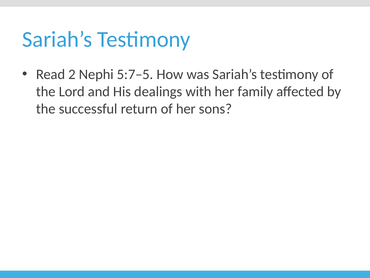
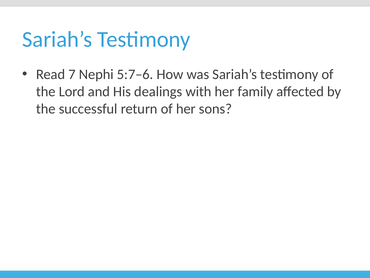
2: 2 -> 7
5:7–5: 5:7–5 -> 5:7–6
